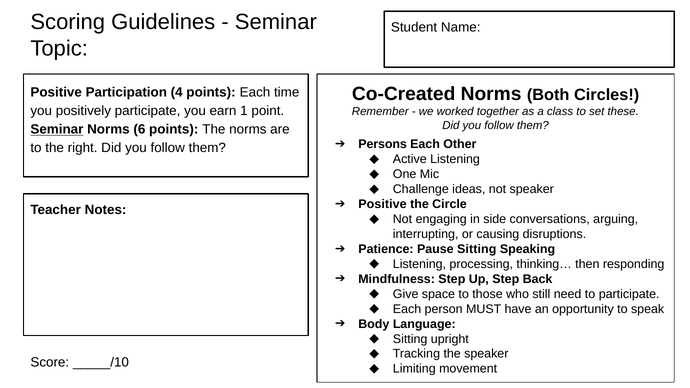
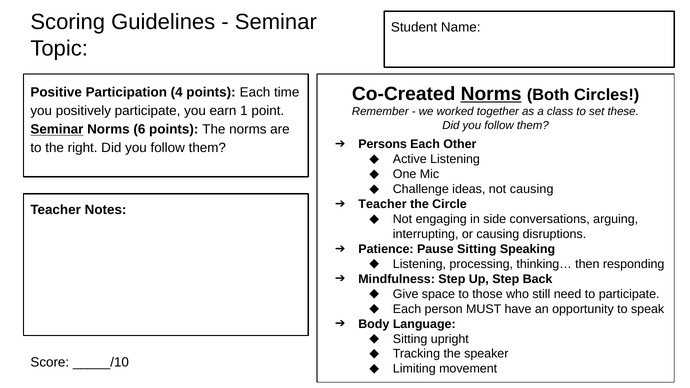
Norms at (491, 94) underline: none -> present
not speaker: speaker -> causing
Positive at (383, 204): Positive -> Teacher
